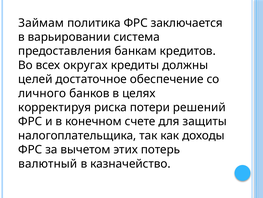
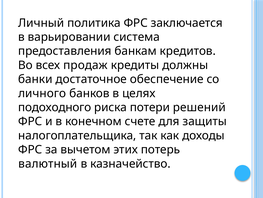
Займам: Займам -> Личный
округах: округах -> продаж
целей: целей -> банки
корректируя: корректируя -> подоходного
